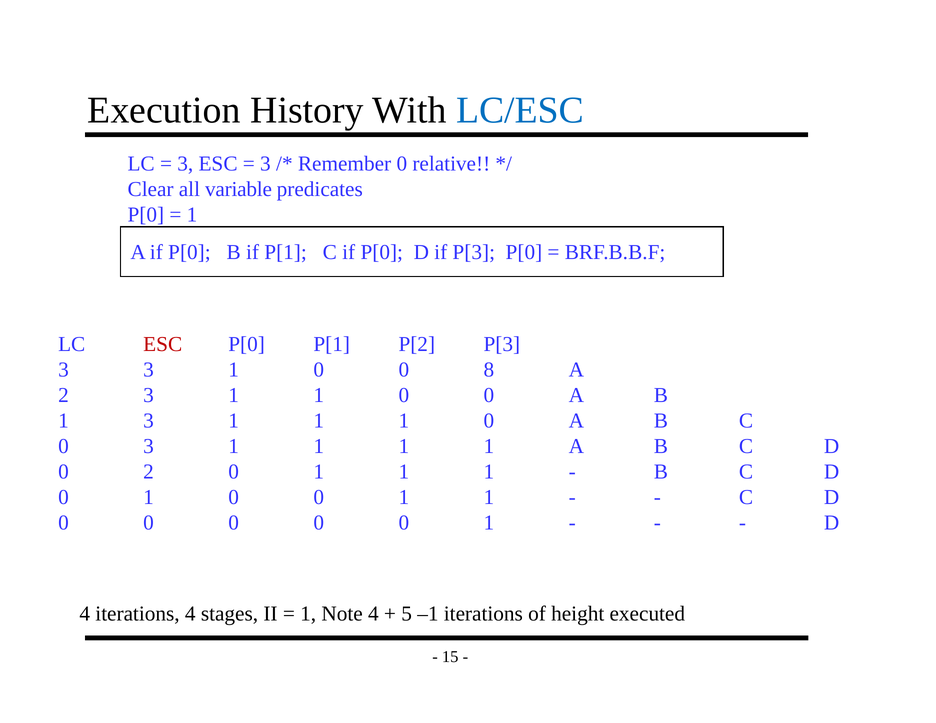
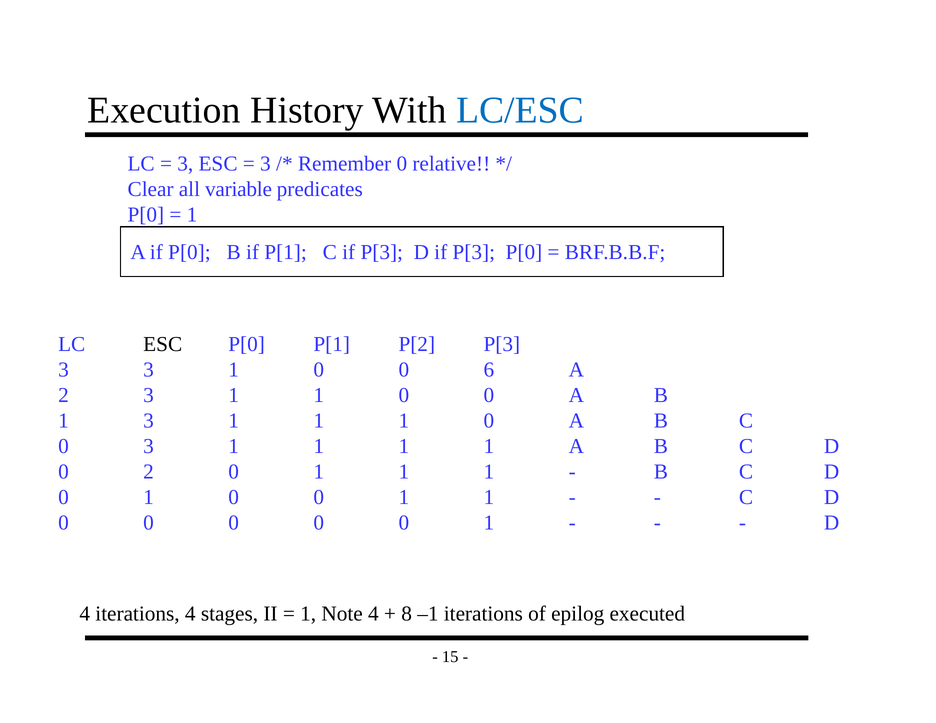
C if P[0: P[0 -> P[3
ESC at (163, 344) colour: red -> black
8: 8 -> 6
5: 5 -> 8
height: height -> epilog
